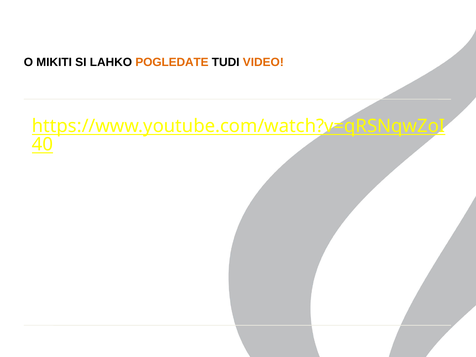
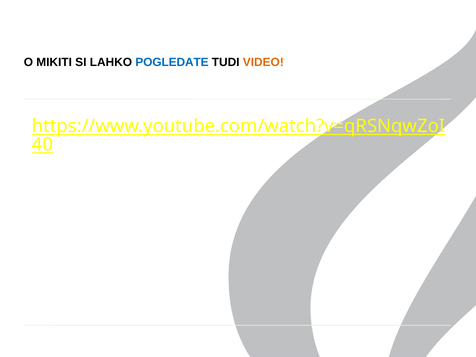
POGLEDATE colour: orange -> blue
